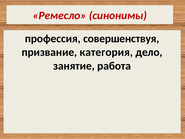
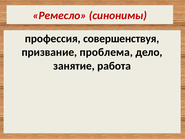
категория: категория -> проблема
